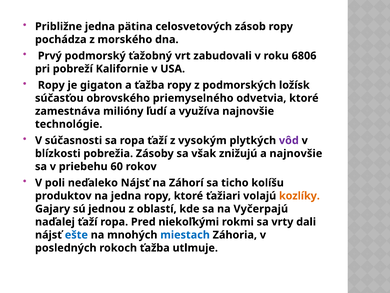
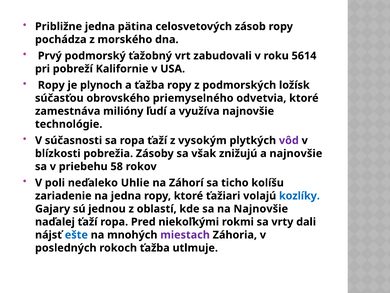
6806: 6806 -> 5614
gigaton: gigaton -> plynoch
60: 60 -> 58
neďaleko Nájsť: Nájsť -> Uhlie
produktov: produktov -> zariadenie
kozlíky colour: orange -> blue
na Vyčerpajú: Vyčerpajú -> Najnovšie
miestach colour: blue -> purple
